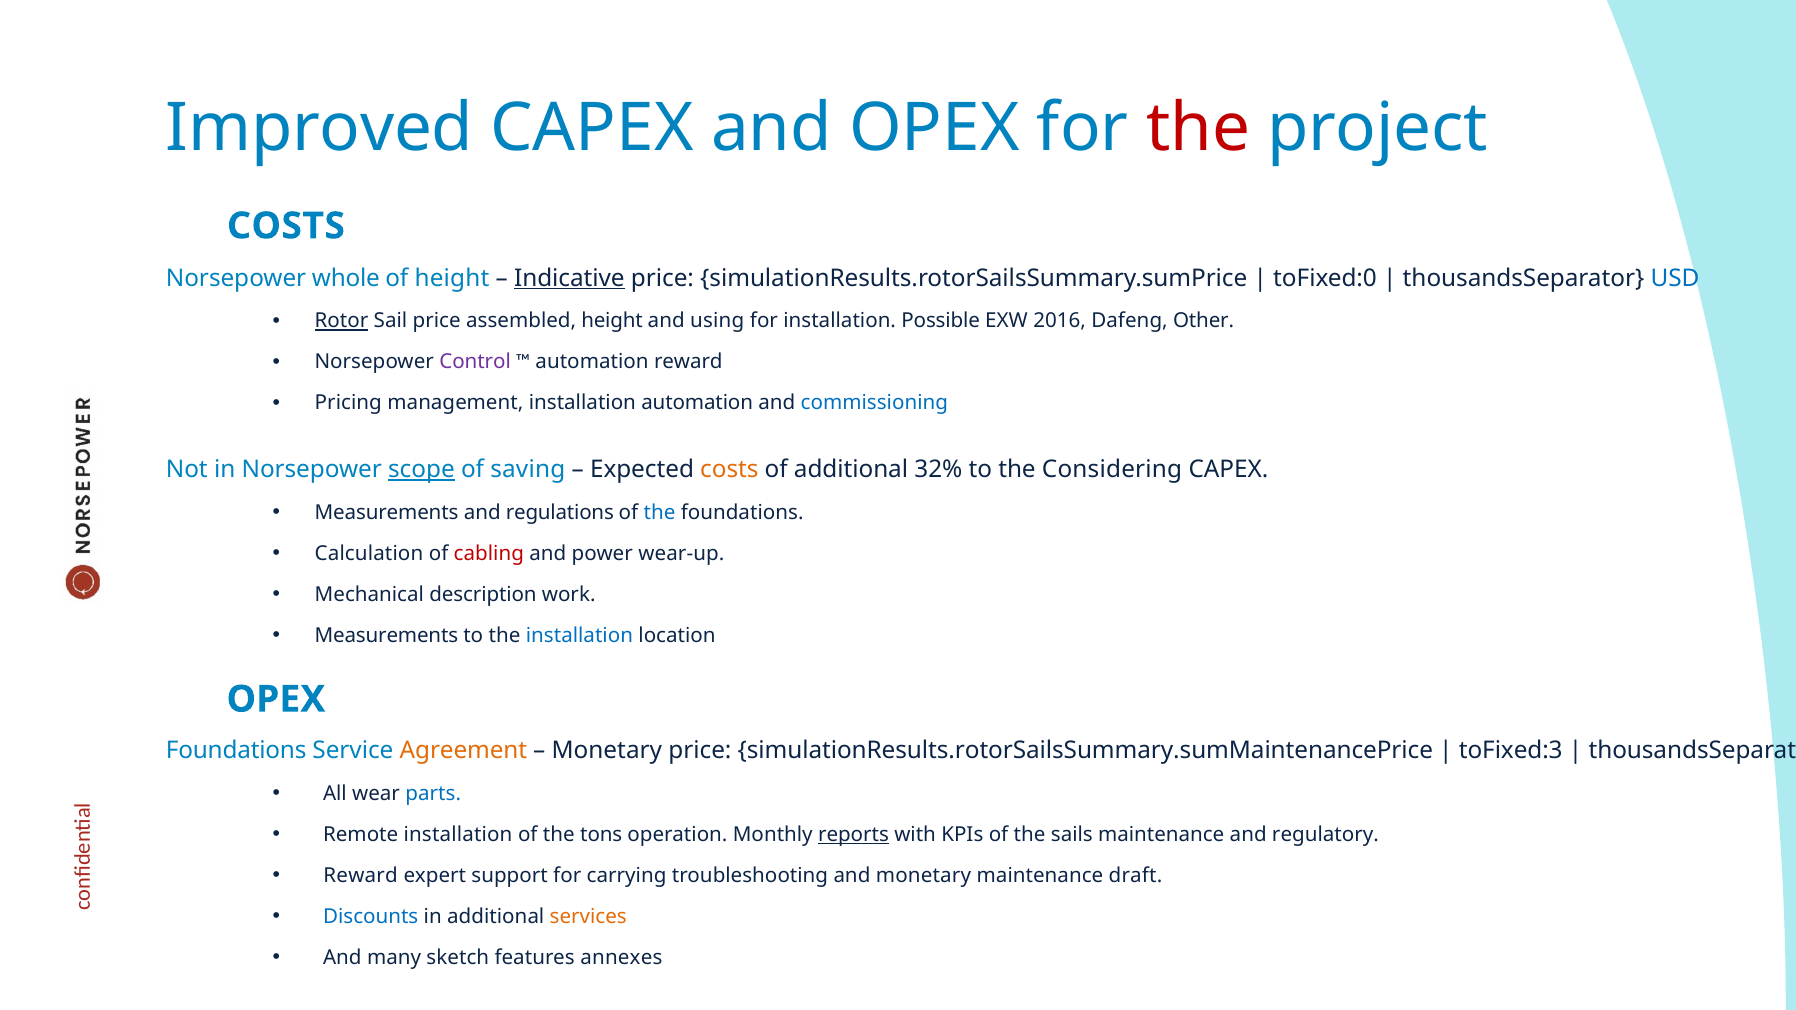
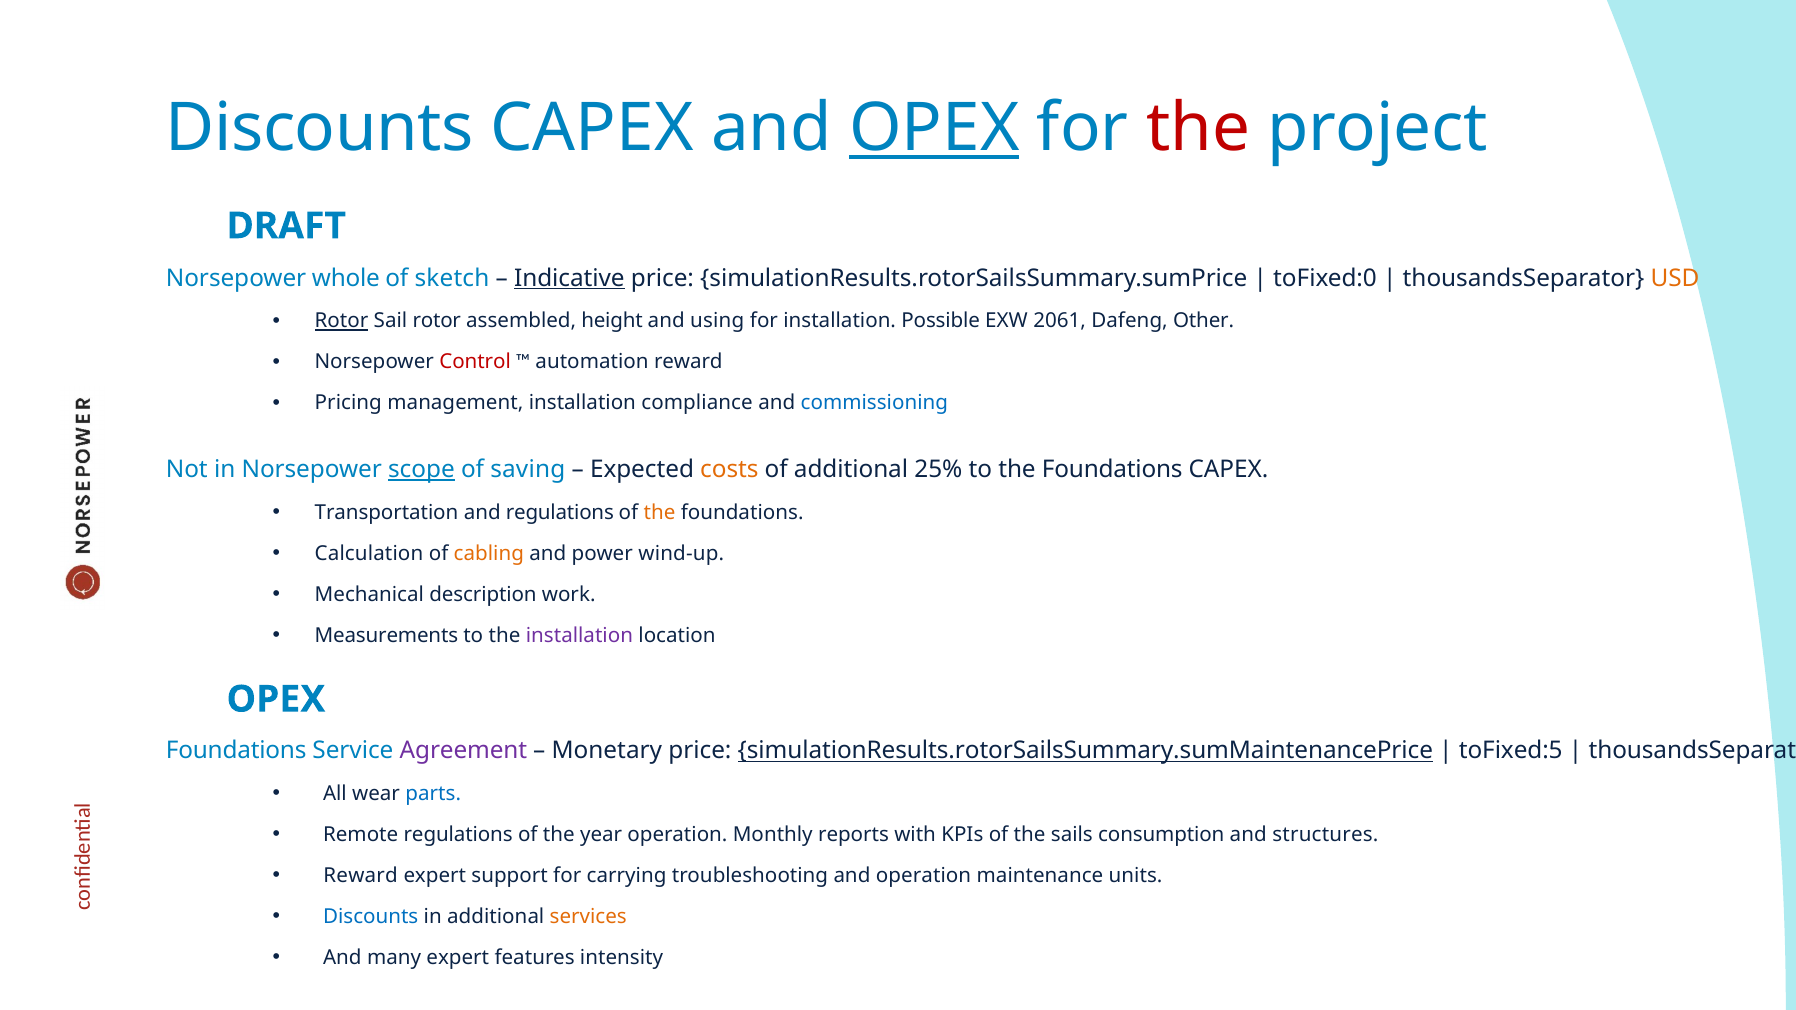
Improved at (320, 128): Improved -> Discounts
OPEX at (934, 128) underline: none -> present
COSTS at (286, 226): COSTS -> DRAFT
of height: height -> sketch
USD colour: blue -> orange
Sail price: price -> rotor
2016: 2016 -> 2061
Control colour: purple -> red
installation automation: automation -> compliance
32%: 32% -> 25%
to the Considering: Considering -> Foundations
Measurements at (387, 513): Measurements -> Transportation
the at (659, 513) colour: blue -> orange
cabling colour: red -> orange
wear-up: wear-up -> wind-up
installation at (579, 635) colour: blue -> purple
Agreement colour: orange -> purple
simulationResults.rotorSailsSummary.sumMaintenancePrice underline: none -> present
toFixed:3: toFixed:3 -> toFixed:5
Remote installation: installation -> regulations
tons: tons -> year
reports underline: present -> none
sails maintenance: maintenance -> consumption
regulatory: regulatory -> structures
and monetary: monetary -> operation
draft: draft -> units
many sketch: sketch -> expert
annexes: annexes -> intensity
